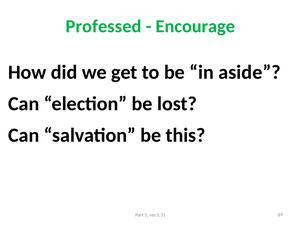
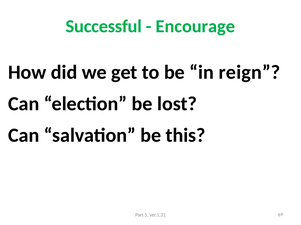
Professed: Professed -> Successful
aside: aside -> reign
